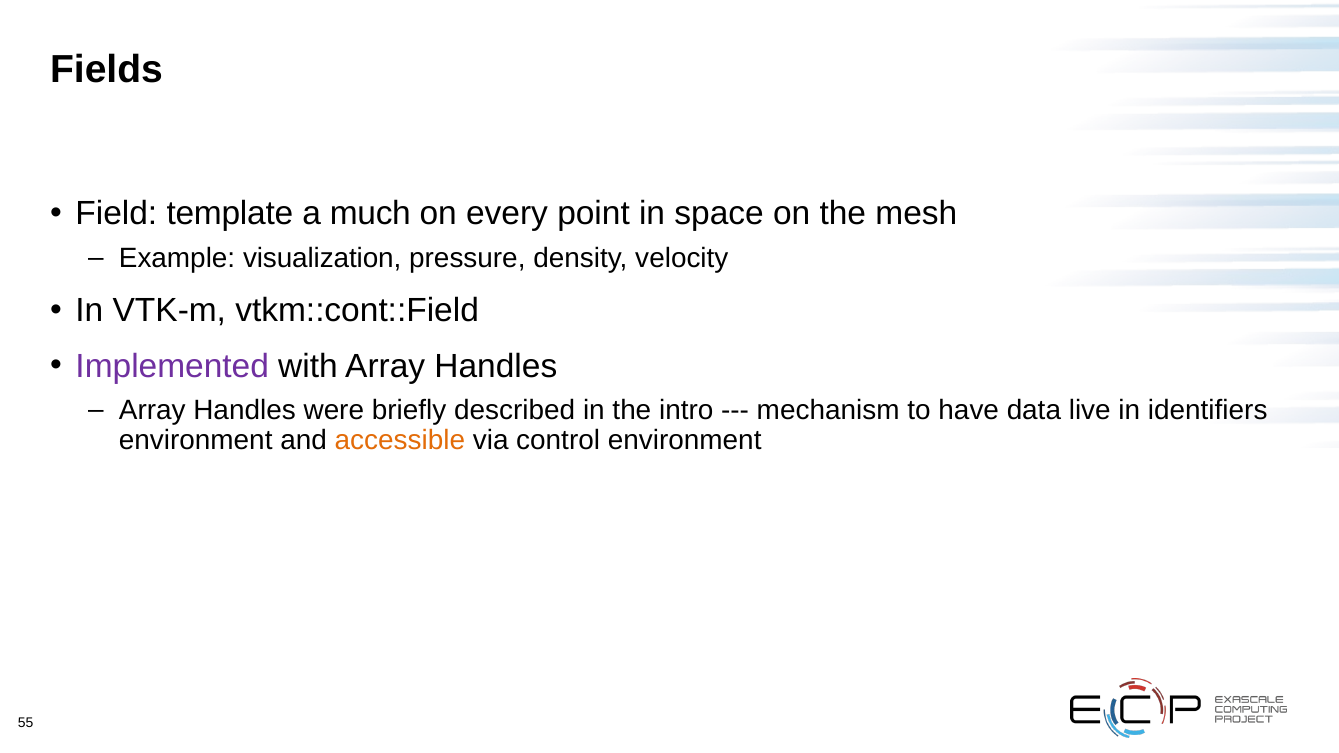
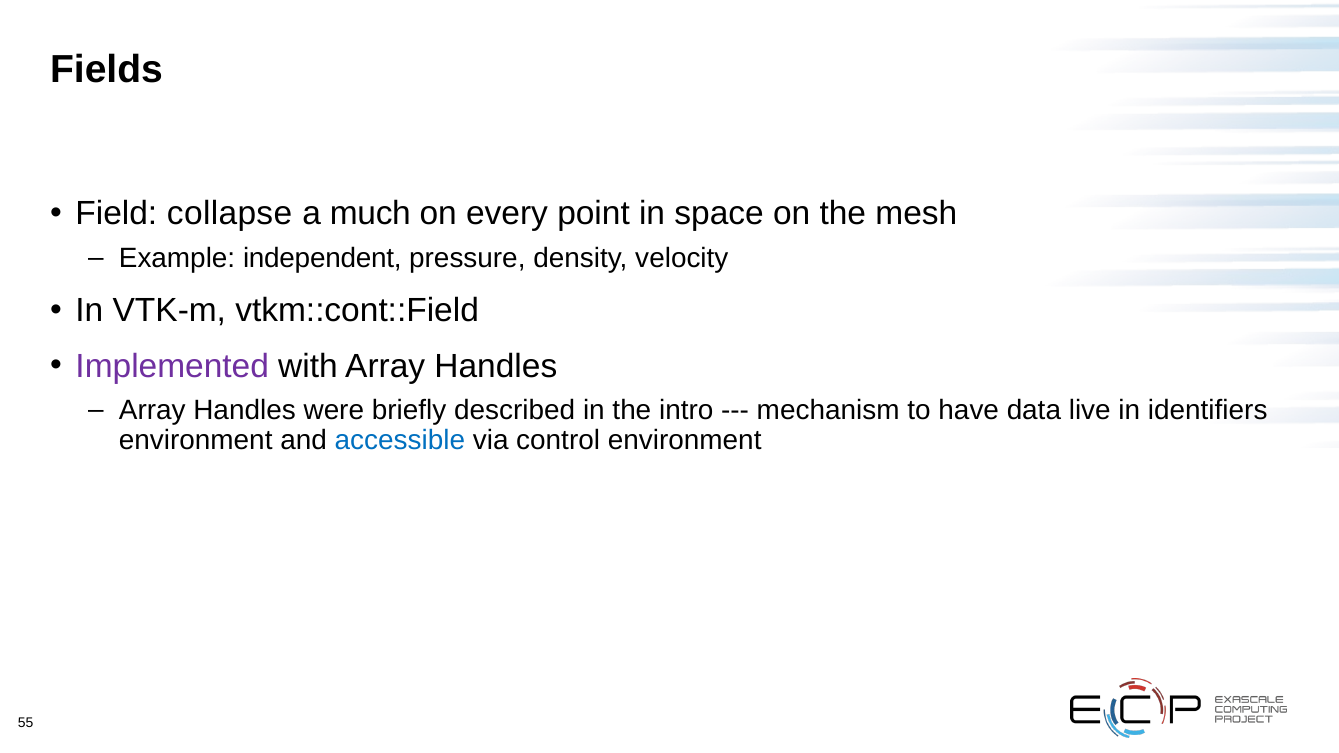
template: template -> collapse
visualization: visualization -> independent
accessible colour: orange -> blue
